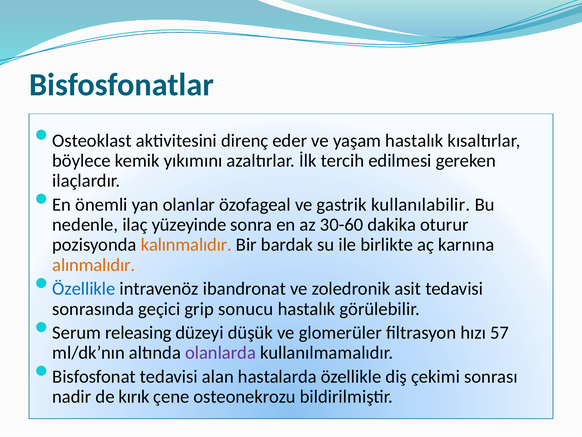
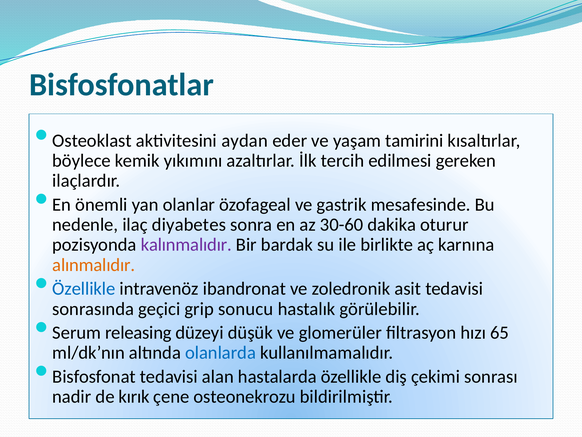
direnç: direnç -> aydan
yaşam hastalık: hastalık -> tamirini
kullanılabilir: kullanılabilir -> mesafesinde
yüzeyinde: yüzeyinde -> diyabetes
kalınmalıdır colour: orange -> purple
57: 57 -> 65
olanlarda colour: purple -> blue
